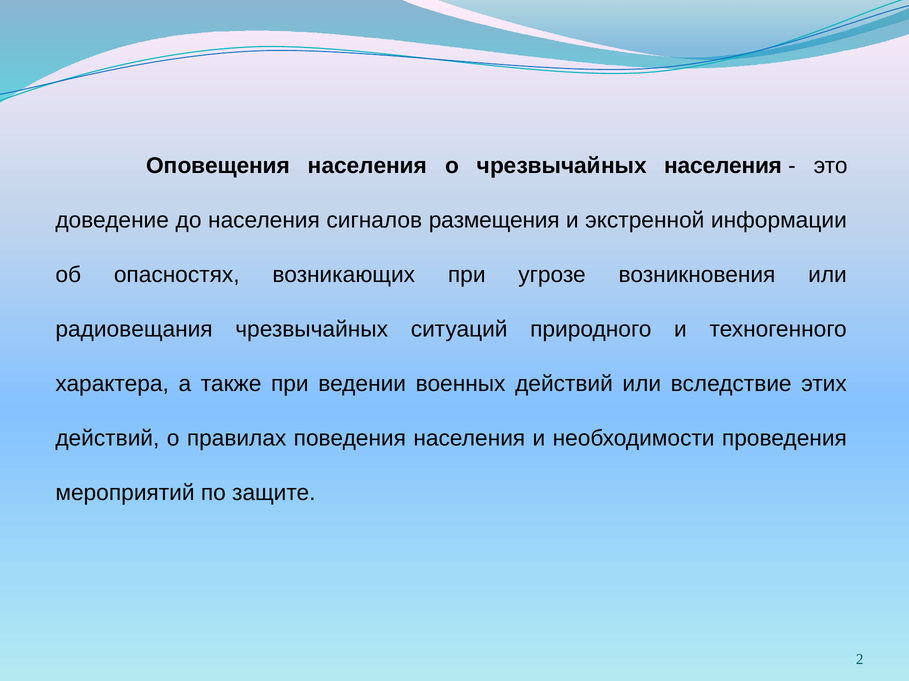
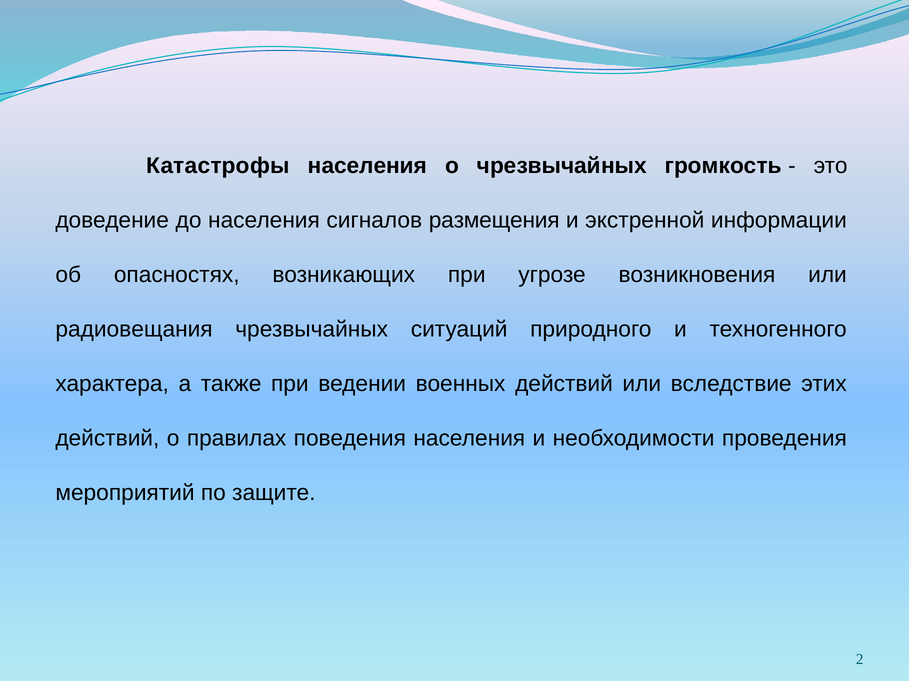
Оповещения: Оповещения -> Катастрофы
чрезвычайных населения: населения -> громкость
